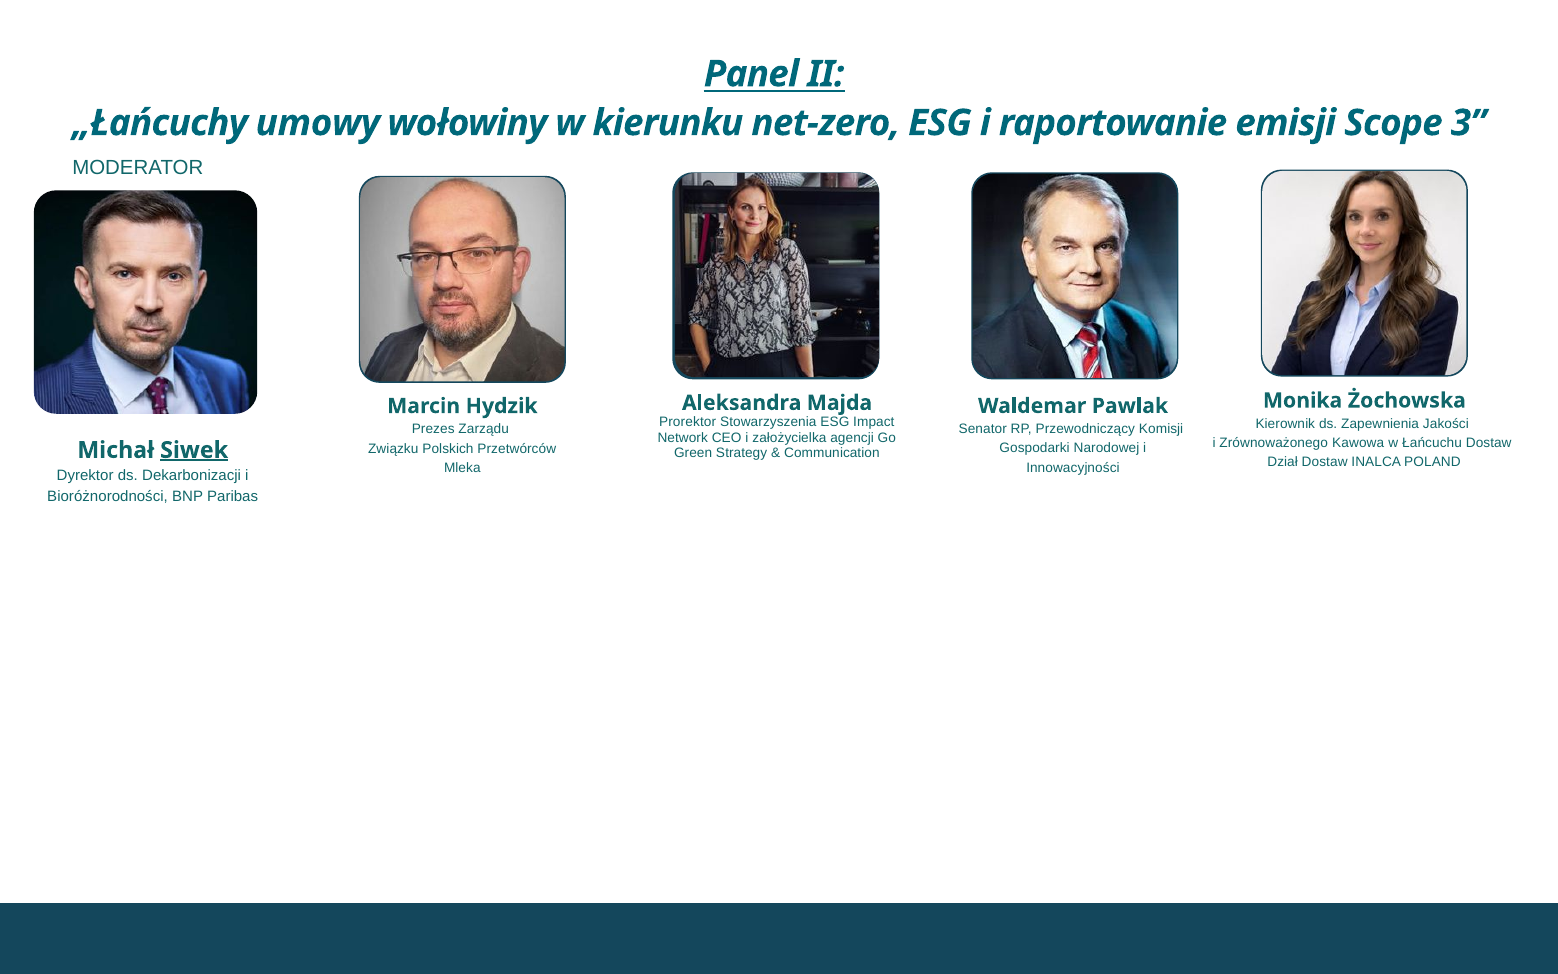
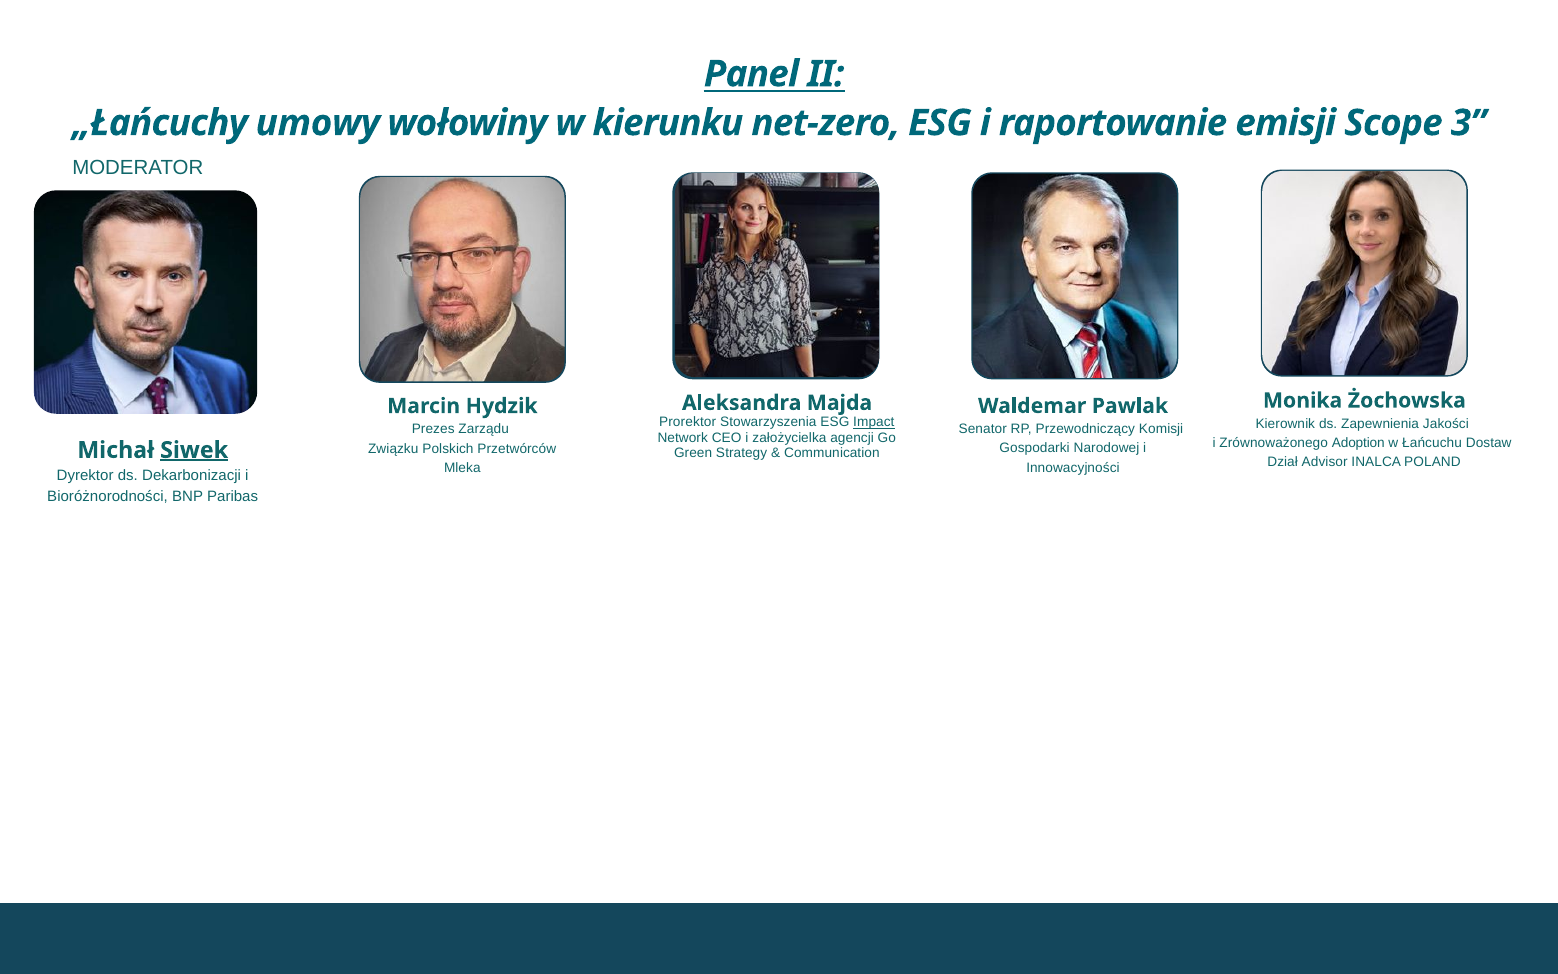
Impact underline: none -> present
Kawowa: Kawowa -> Adoption
Dział Dostaw: Dostaw -> Advisor
